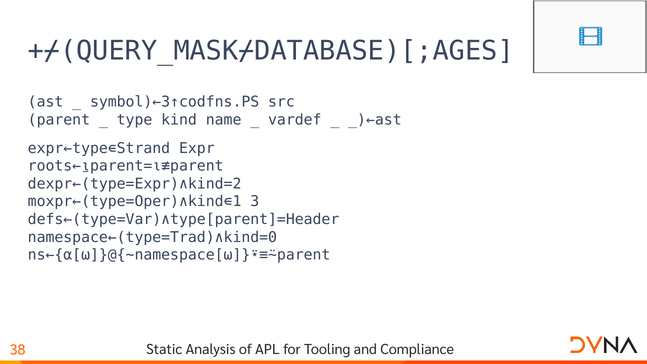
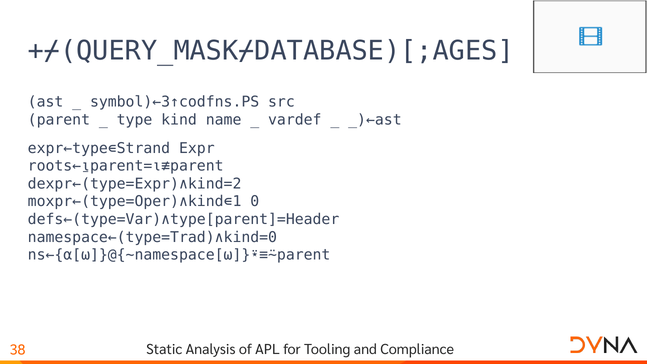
3: 3 -> 0
